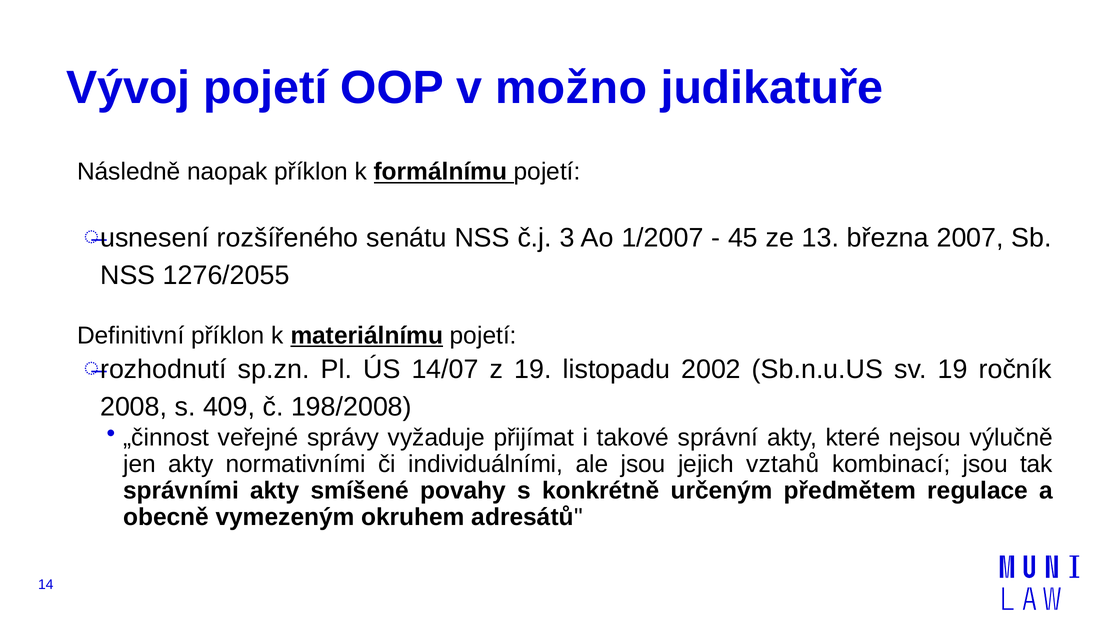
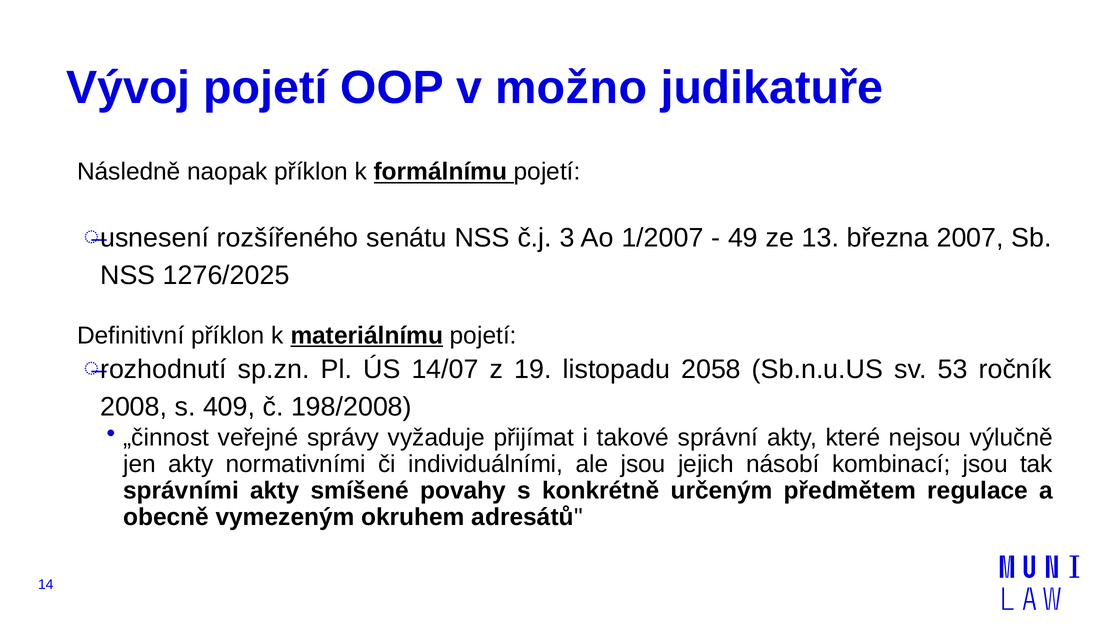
45: 45 -> 49
1276/2055: 1276/2055 -> 1276/2025
2002: 2002 -> 2058
sv 19: 19 -> 53
vztahů: vztahů -> násobí
